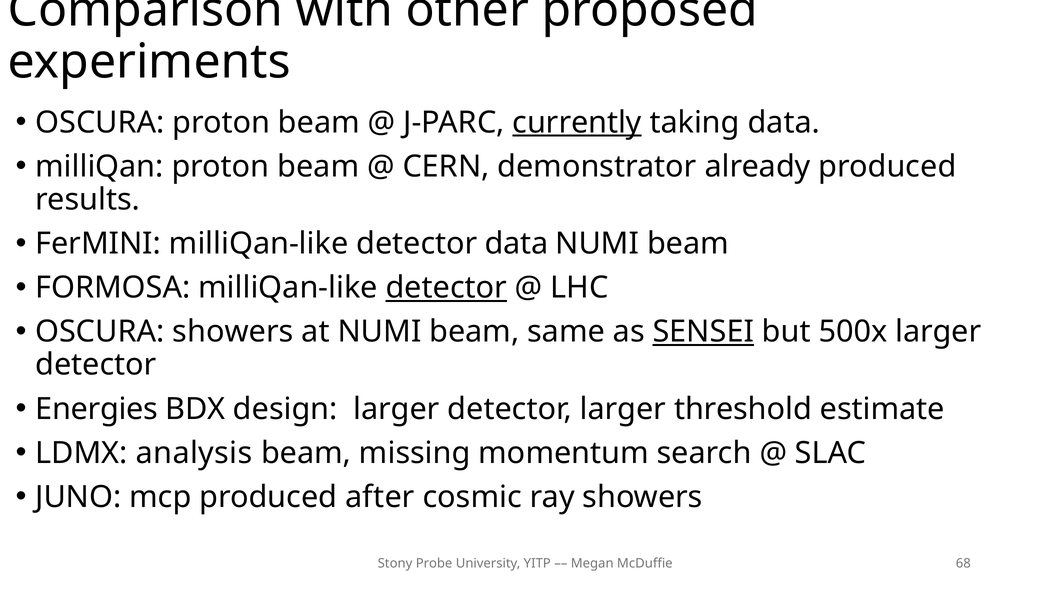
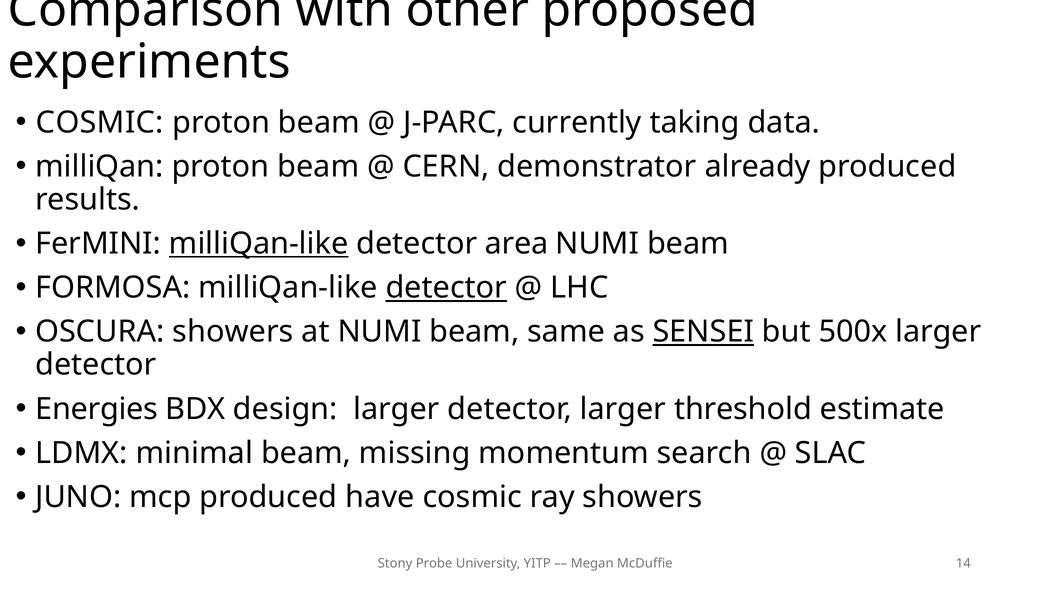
OSCURA at (100, 122): OSCURA -> COSMIC
currently underline: present -> none
milliQan-like at (259, 244) underline: none -> present
detector data: data -> area
analysis: analysis -> minimal
after: after -> have
68: 68 -> 14
